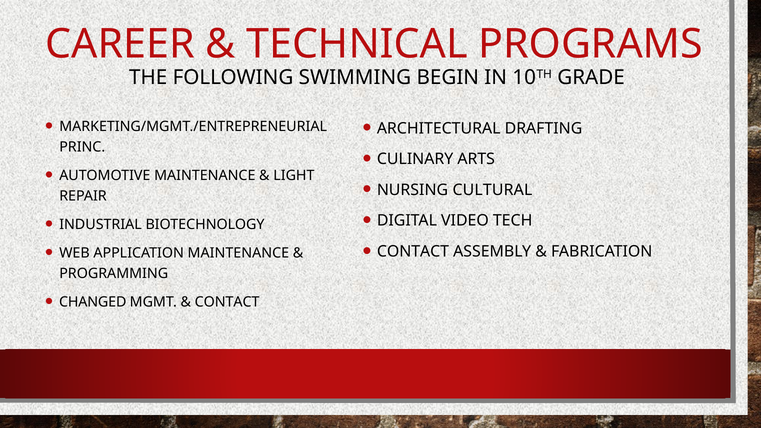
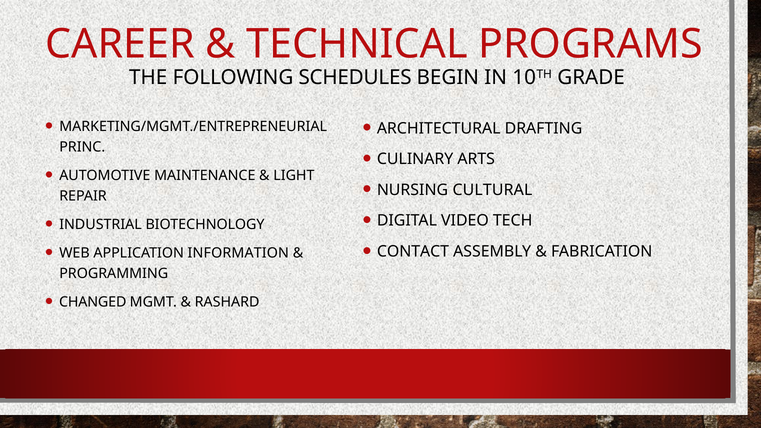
SWIMMING: SWIMMING -> SCHEDULES
APPLICATION MAINTENANCE: MAINTENANCE -> INFORMATION
CONTACT at (227, 302): CONTACT -> RASHARD
